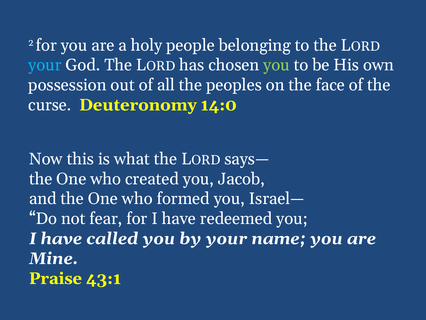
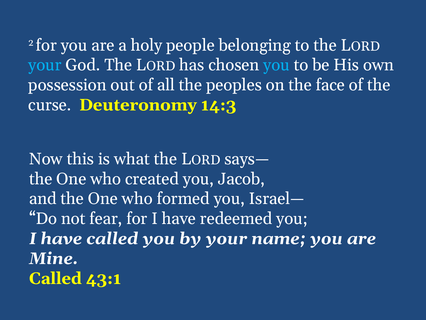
you at (277, 65) colour: light green -> light blue
14:0: 14:0 -> 14:3
Praise at (55, 278): Praise -> Called
